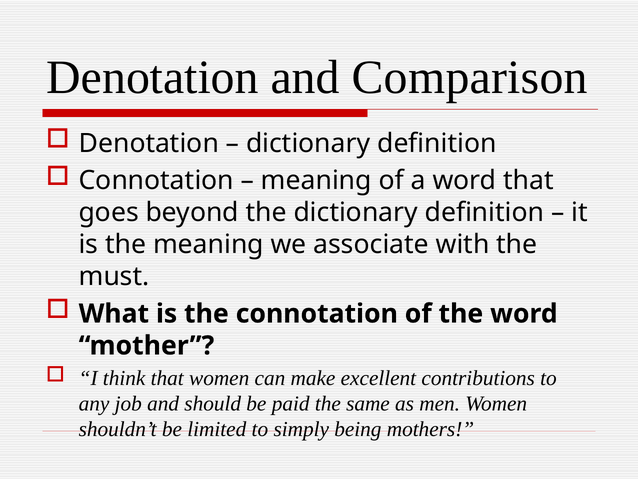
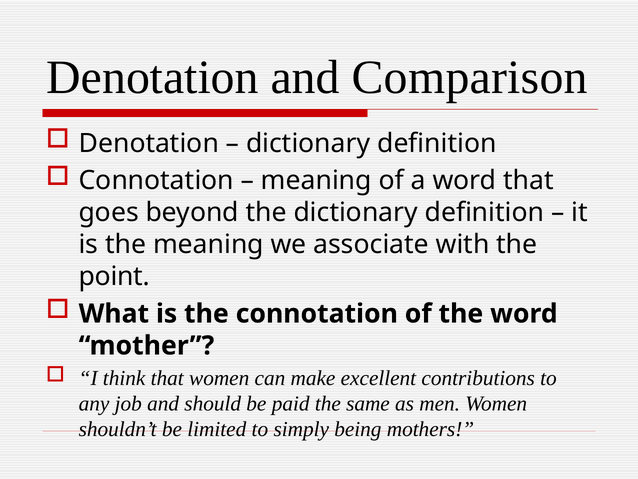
must: must -> point
